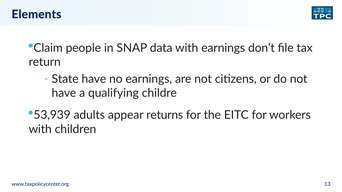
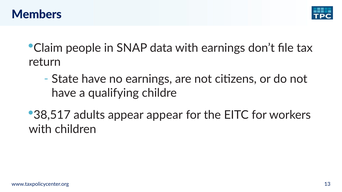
Elements: Elements -> Members
53,939: 53,939 -> 38,517
appear returns: returns -> appear
